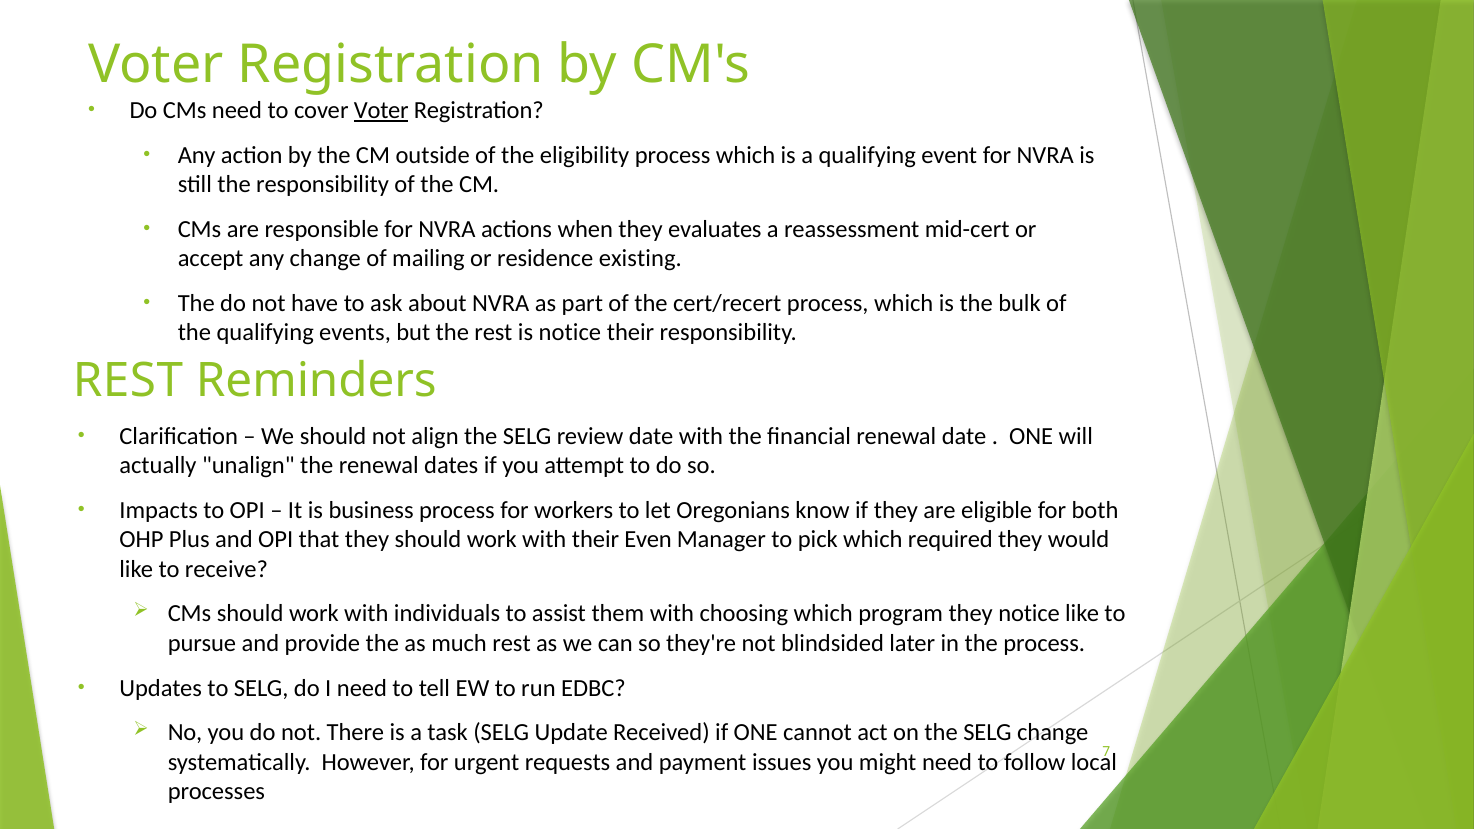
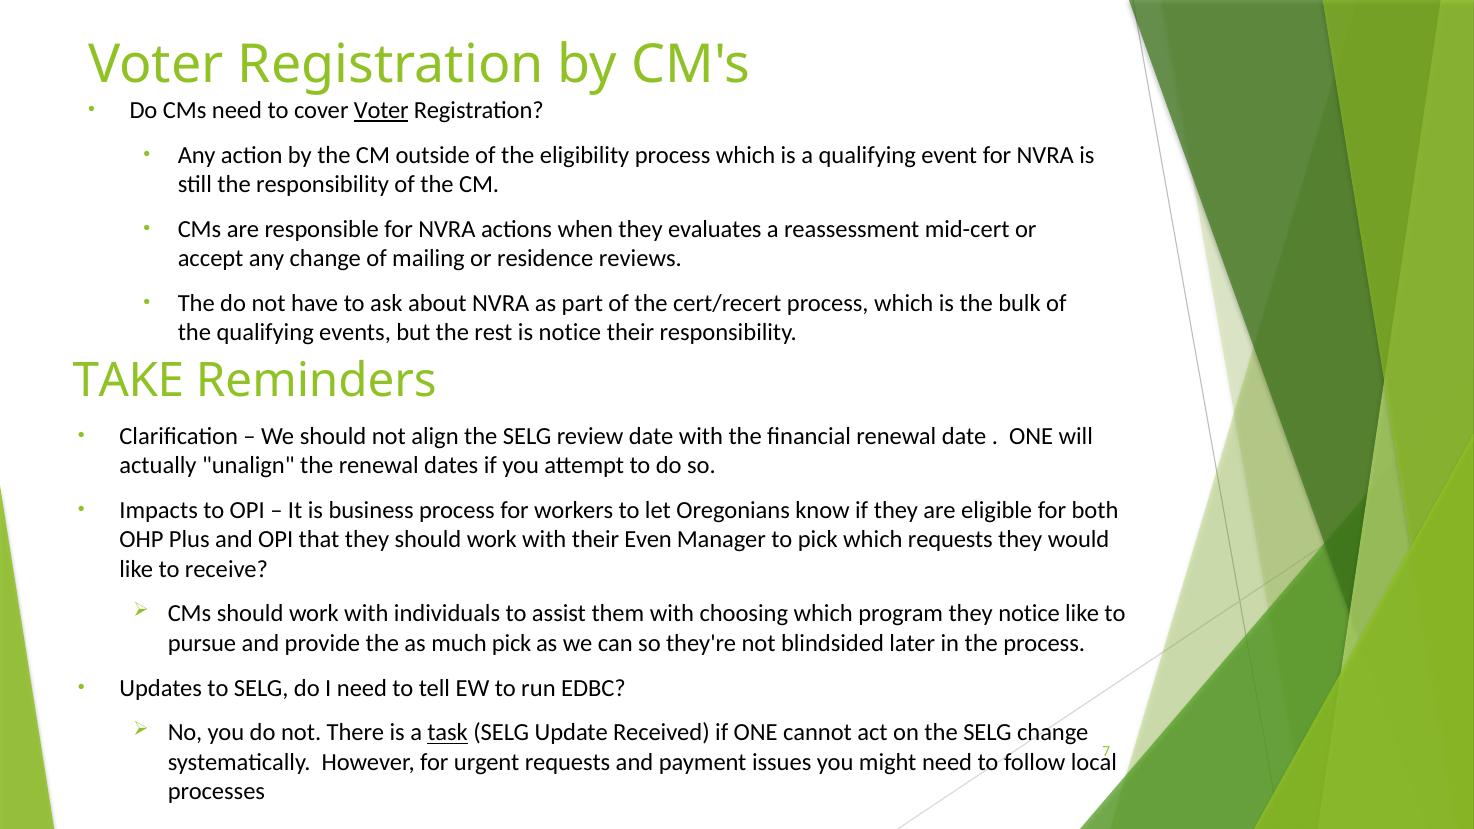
existing: existing -> reviews
REST at (128, 381): REST -> TAKE
which required: required -> requests
much rest: rest -> pick
task underline: none -> present
